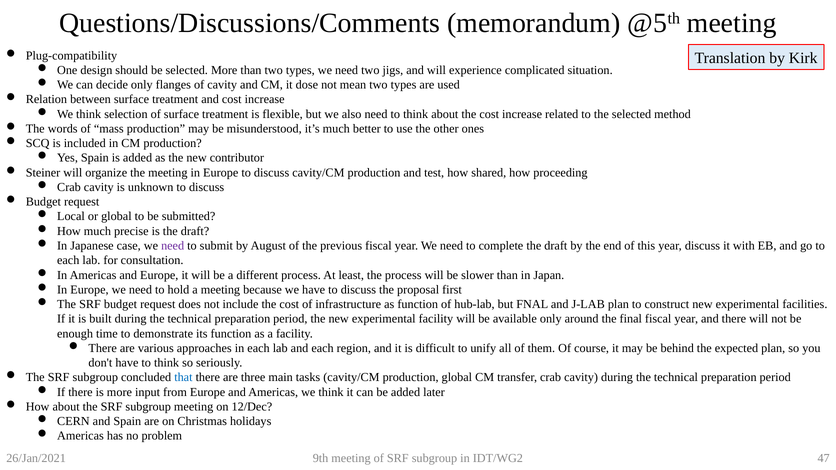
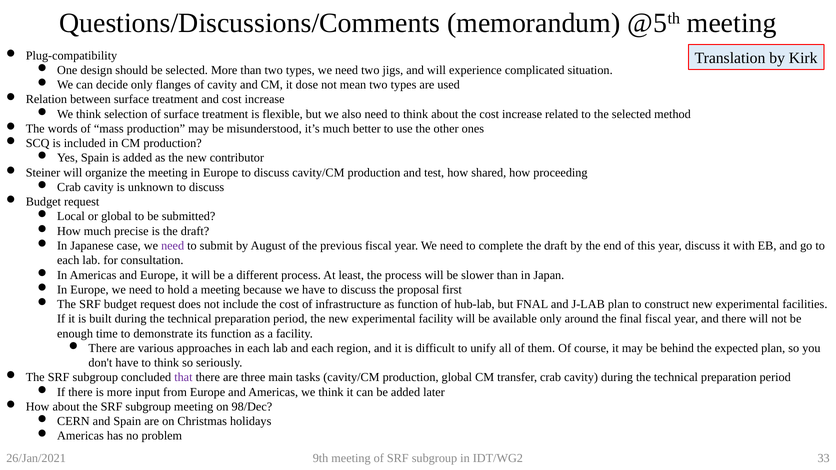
that colour: blue -> purple
12/Dec: 12/Dec -> 98/Dec
47: 47 -> 33
